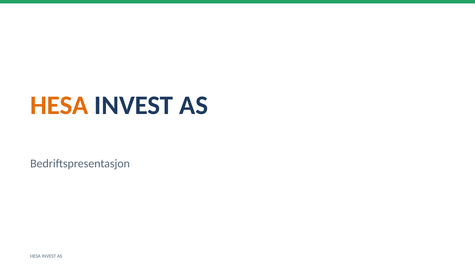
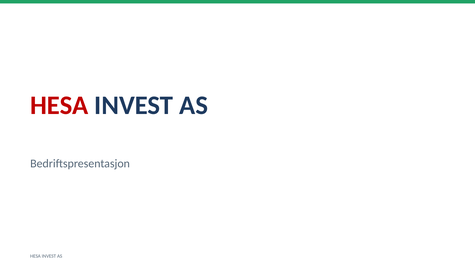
HESA at (59, 105) colour: orange -> red
